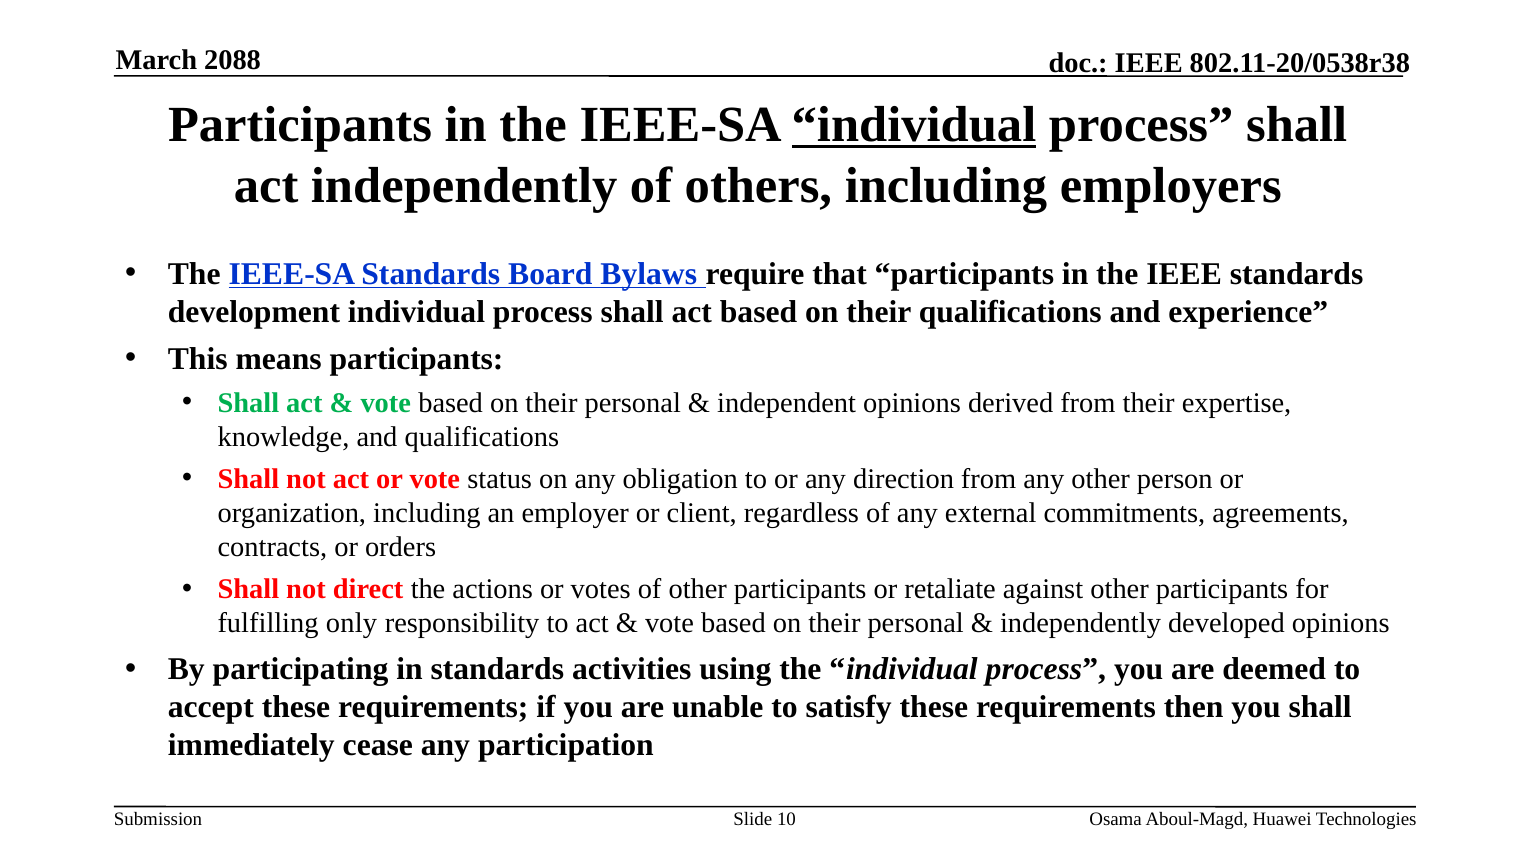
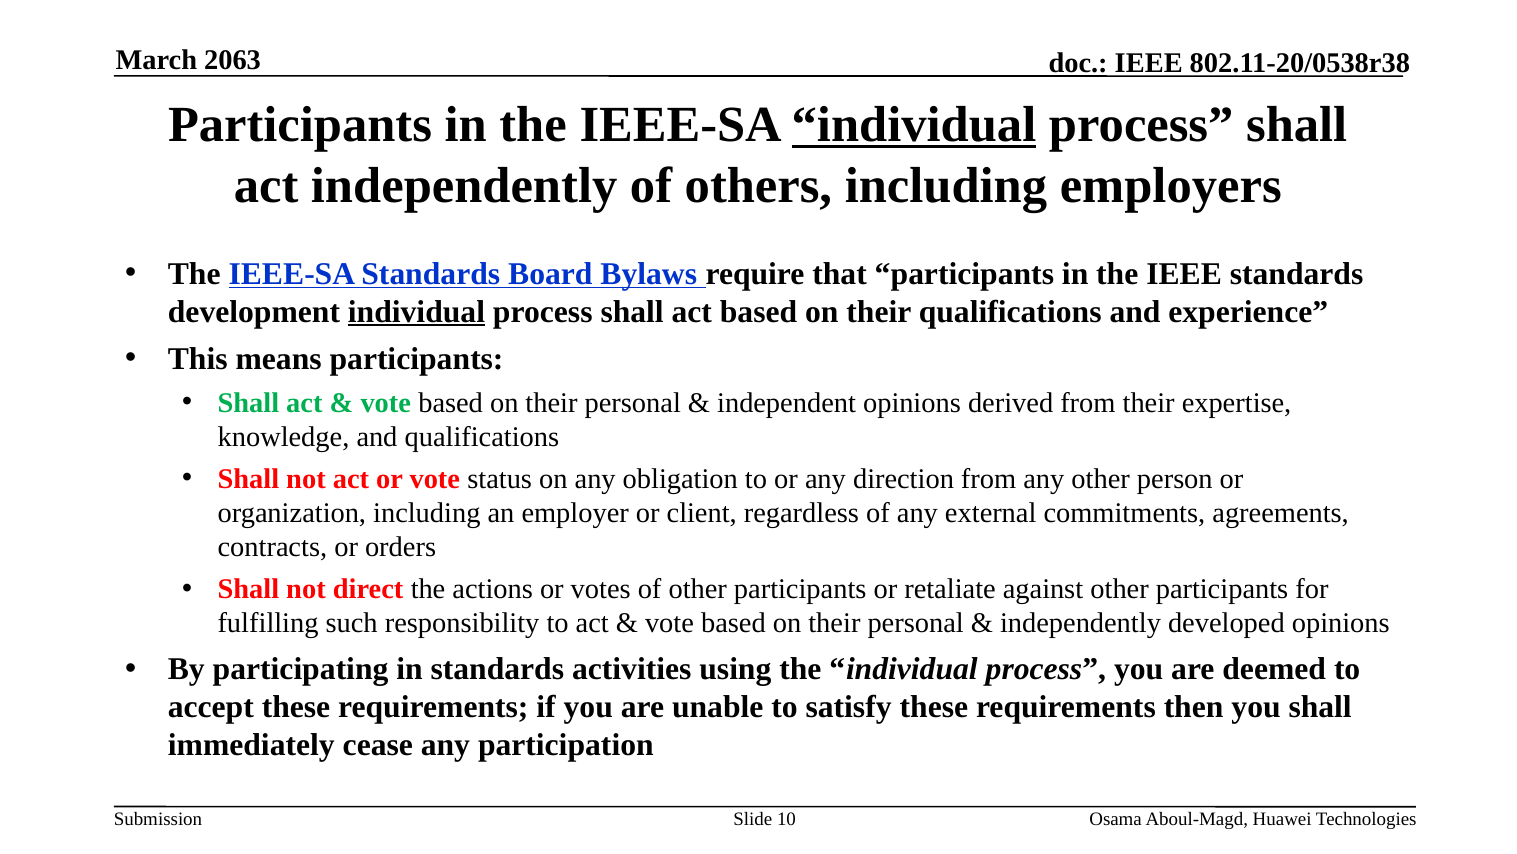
2088: 2088 -> 2063
individual at (416, 311) underline: none -> present
only: only -> such
